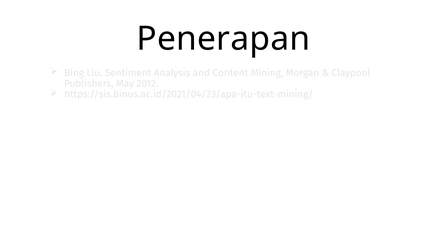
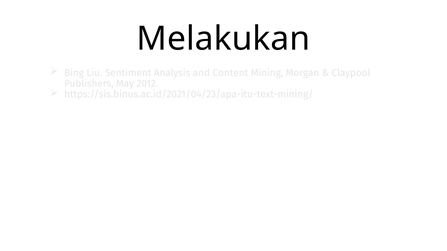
Penerapan: Penerapan -> Melakukan
